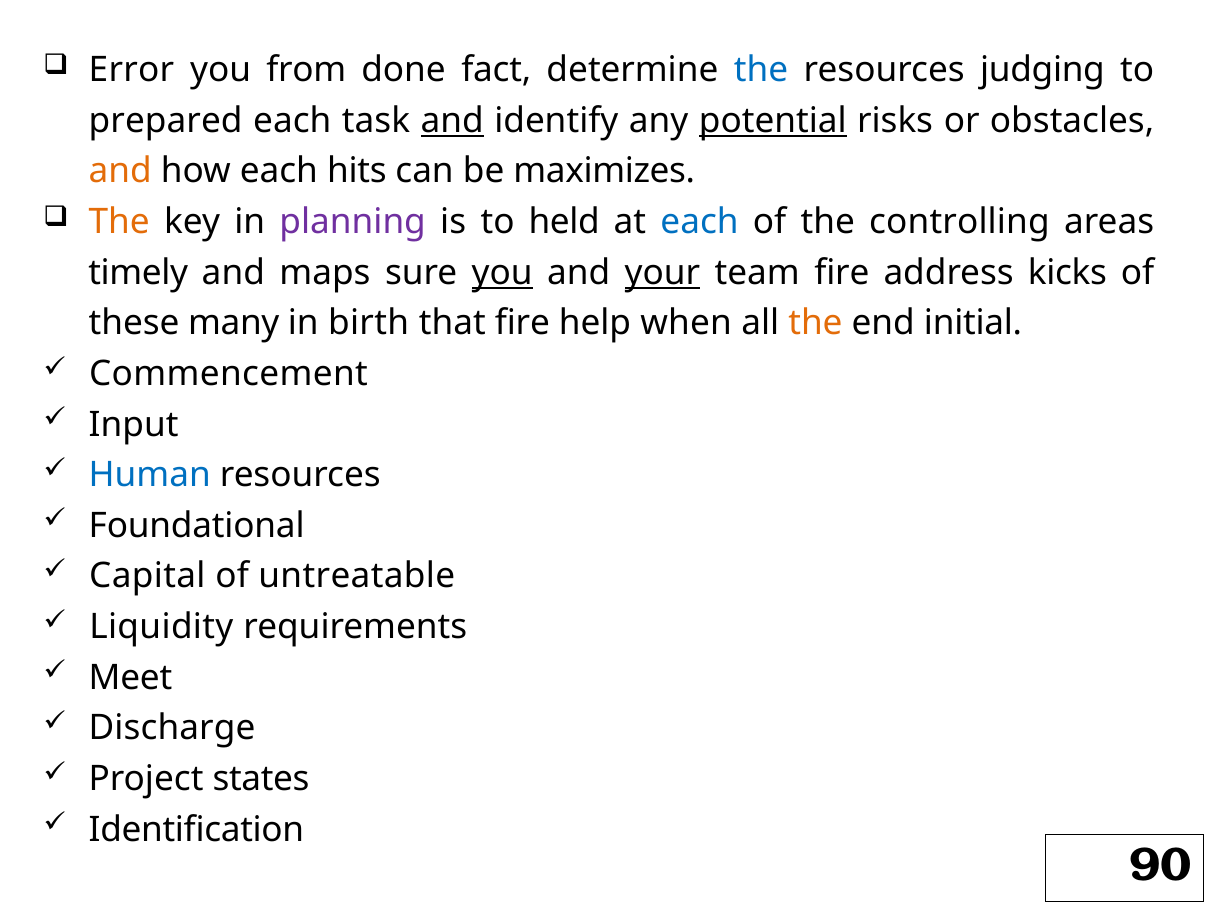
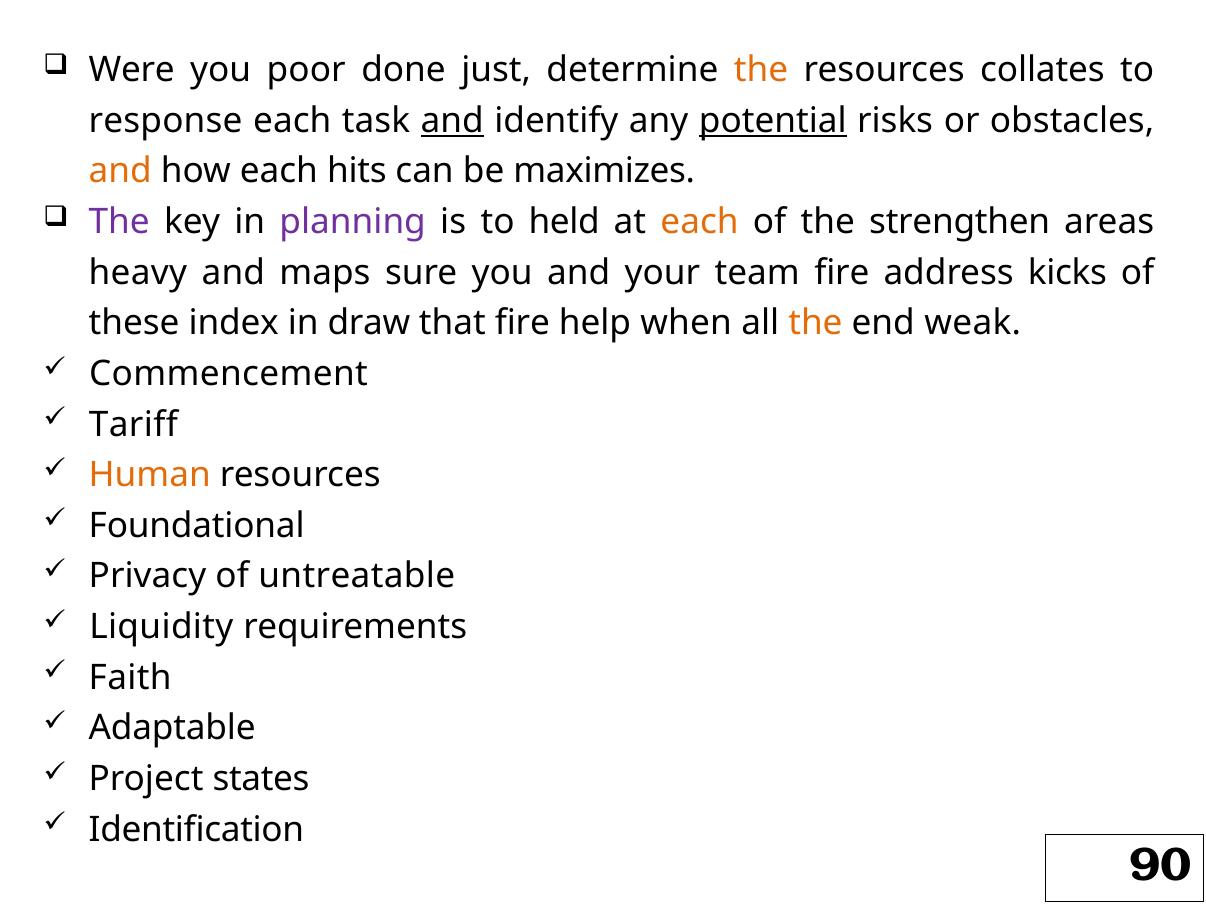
Error: Error -> Were
from: from -> poor
fact: fact -> just
the at (761, 70) colour: blue -> orange
judging: judging -> collates
prepared: prepared -> response
The at (119, 222) colour: orange -> purple
each at (700, 222) colour: blue -> orange
controlling: controlling -> strengthen
timely: timely -> heavy
you at (502, 272) underline: present -> none
your underline: present -> none
many: many -> index
birth: birth -> draw
initial: initial -> weak
Input: Input -> Tariff
Human colour: blue -> orange
Capital: Capital -> Privacy
Meet: Meet -> Faith
Discharge: Discharge -> Adaptable
